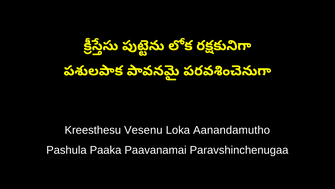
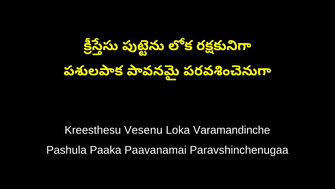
Aanandamutho: Aanandamutho -> Varamandinche
